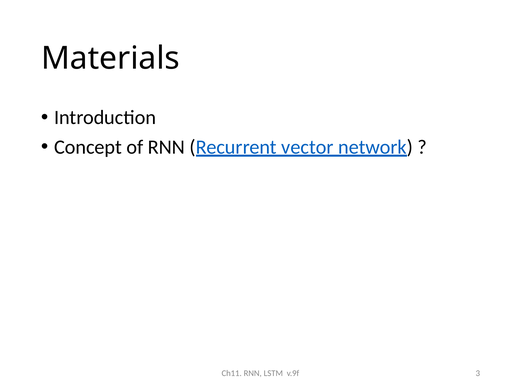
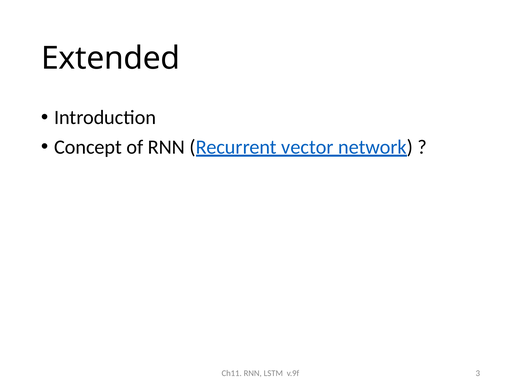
Materials: Materials -> Extended
